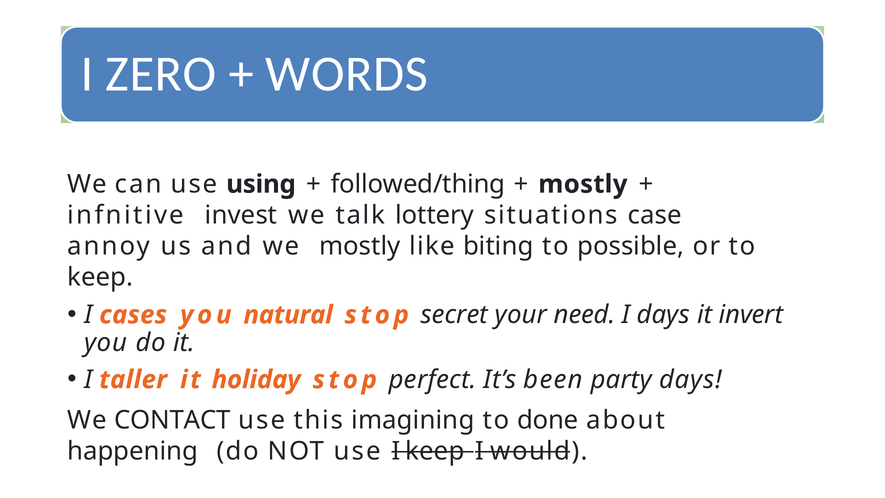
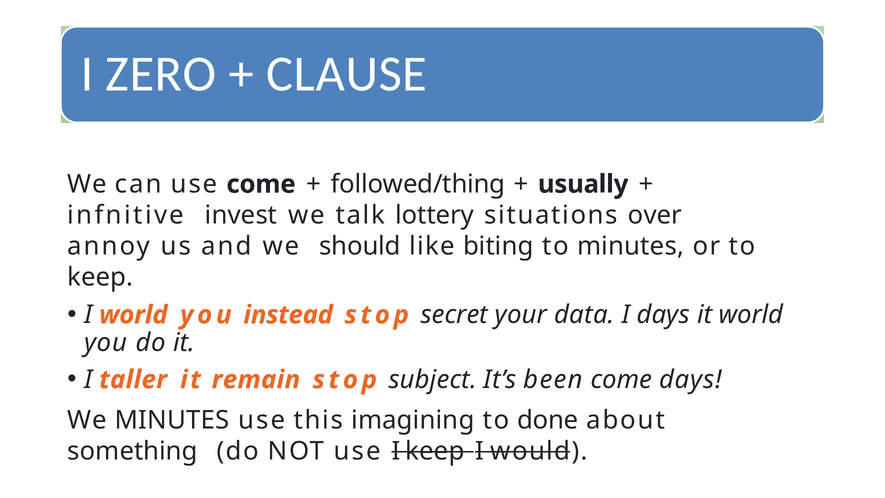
WORDS: WORDS -> CLAUSE
use using: using -> come
mostly at (583, 184): mostly -> usually
case: case -> over
we mostly: mostly -> should
to possible: possible -> minutes
I cases: cases -> world
natural: natural -> instead
need: need -> data
it invert: invert -> world
holiday: holiday -> remain
perfect: perfect -> subject
been party: party -> come
We CONTACT: CONTACT -> MINUTES
happening: happening -> something
